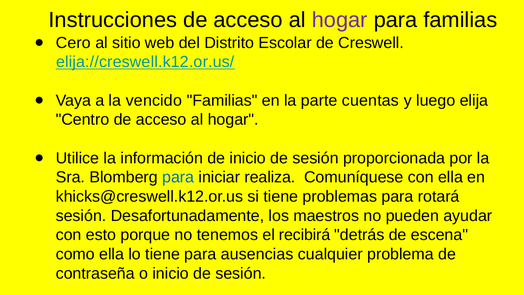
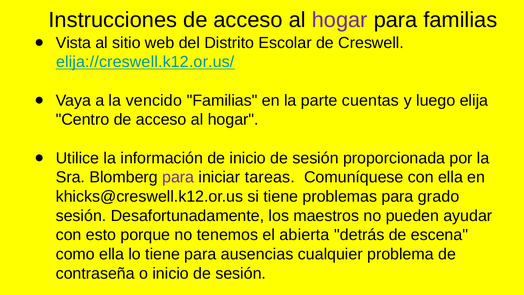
Cero: Cero -> Vista
para at (178, 177) colour: blue -> purple
realiza: realiza -> tareas
rotará: rotará -> grado
recibirá: recibirá -> abierta
